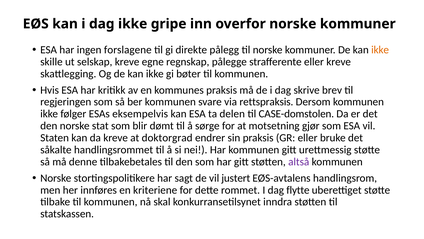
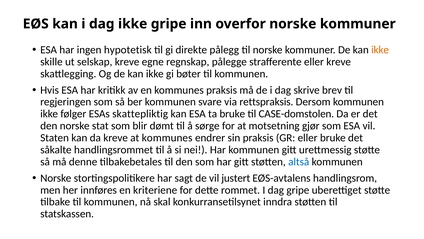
forslagene: forslagene -> hypotetisk
eksempelvis: eksempelvis -> skattepliktig
ta delen: delen -> bruke
at doktorgrad: doktorgrad -> kommunes
altså colour: purple -> blue
dag flytte: flytte -> gripe
